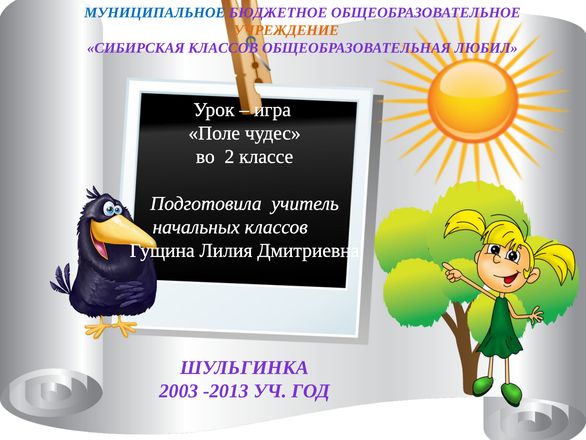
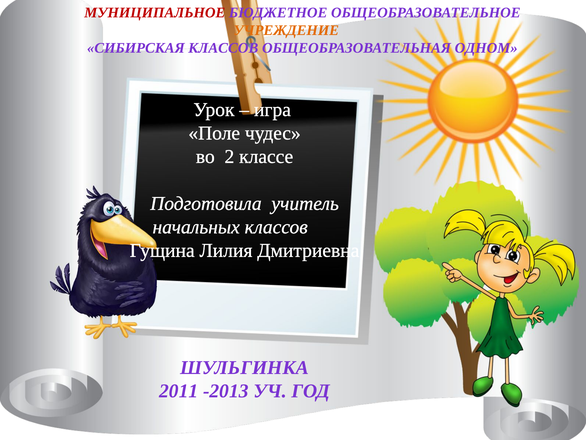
МУНИЦИПАЛЬНОЕ colour: blue -> red
ЛЮБИЛ: ЛЮБИЛ -> ОДНОМ
2003: 2003 -> 2011
